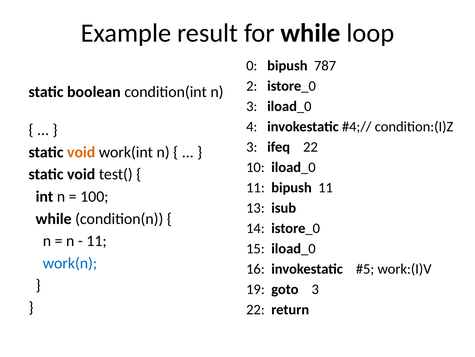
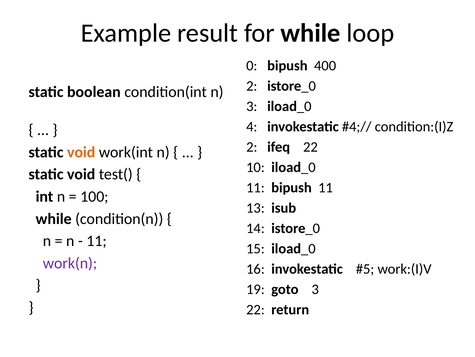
787: 787 -> 400
3 at (252, 147): 3 -> 2
work(n colour: blue -> purple
